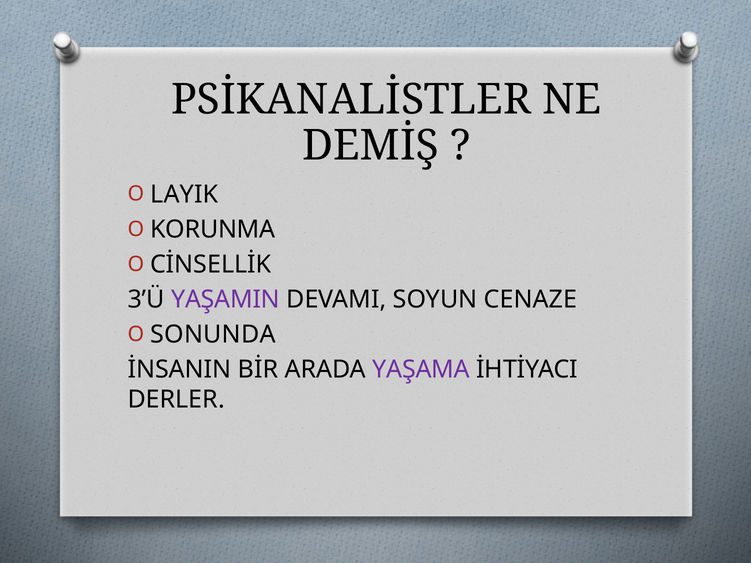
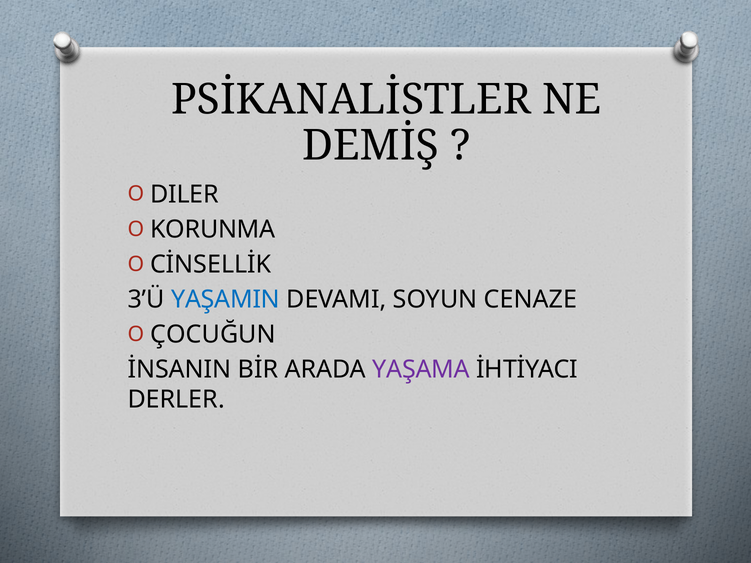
LAYIK: LAYIK -> DILER
YAŞAMIN colour: purple -> blue
SONUNDA: SONUNDA -> ÇOCUĞUN
